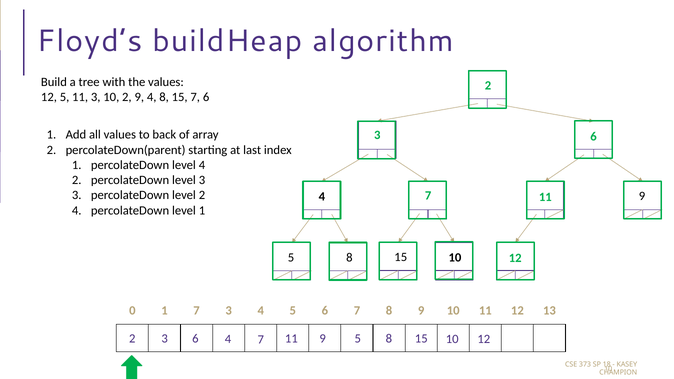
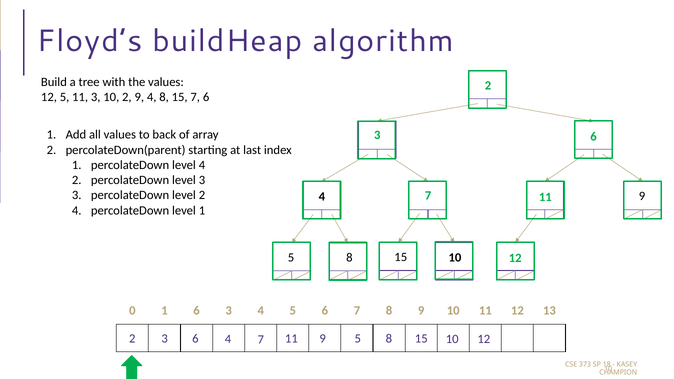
1 7: 7 -> 6
